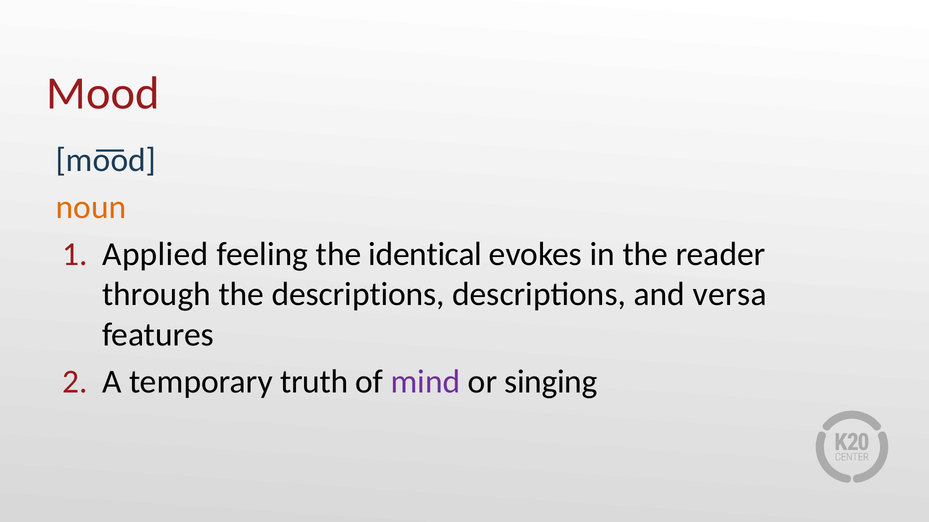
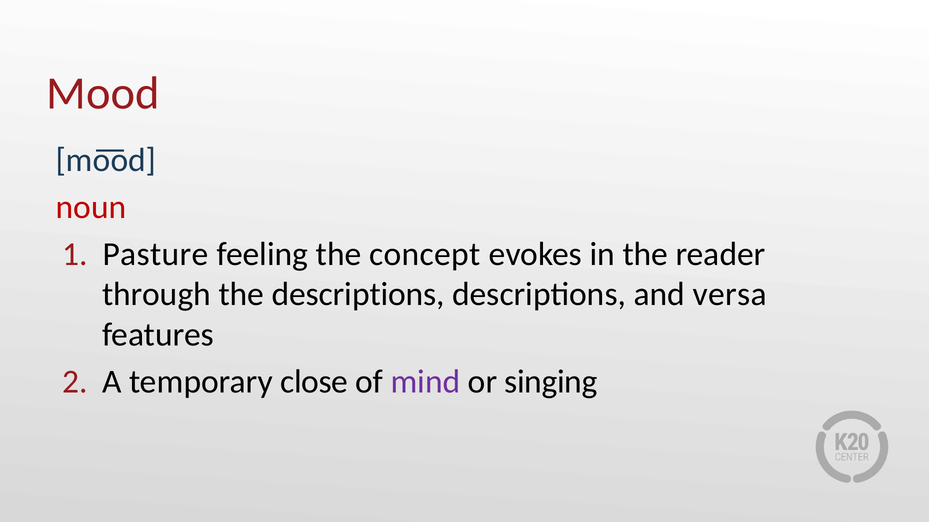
noun colour: orange -> red
Applied: Applied -> Pasture
identical: identical -> concept
truth: truth -> close
